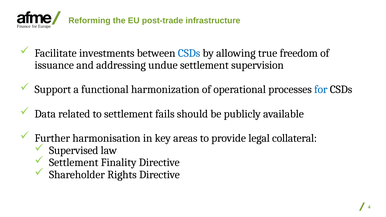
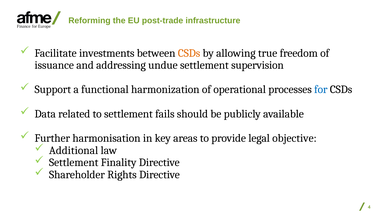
CSDs at (189, 53) colour: blue -> orange
collateral: collateral -> objective
Supervised: Supervised -> Additional
